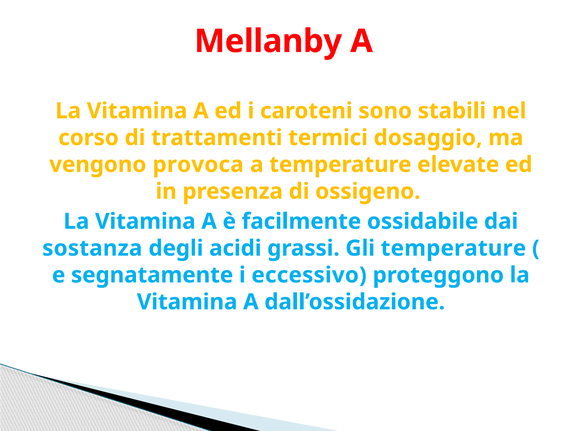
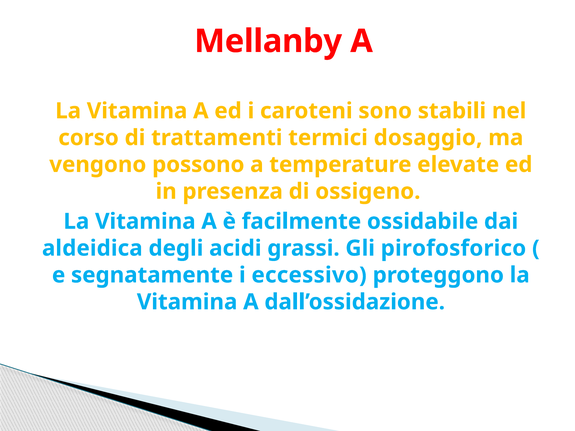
provoca: provoca -> possono
sostanza: sostanza -> aldeidica
Gli temperature: temperature -> pirofosforico
